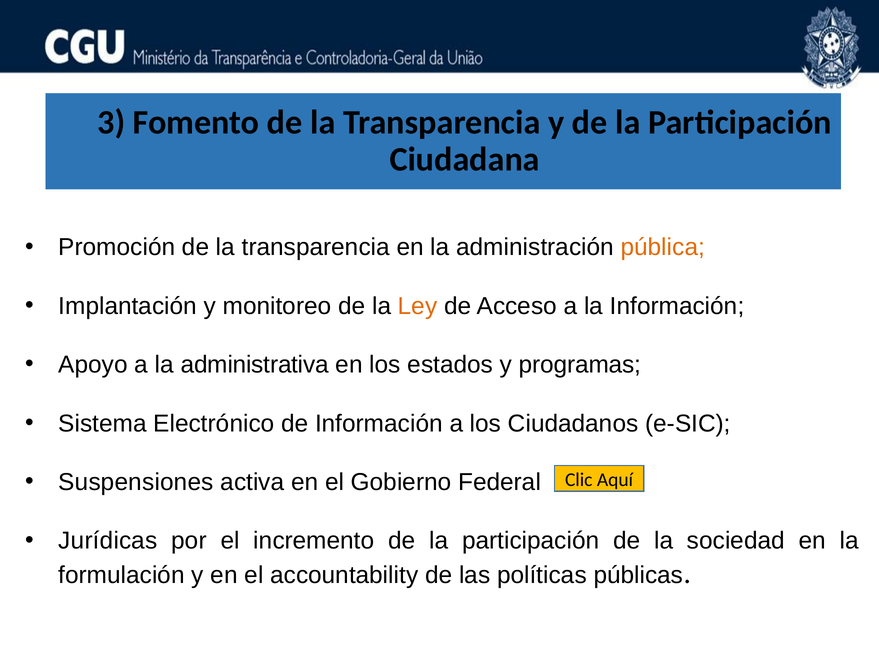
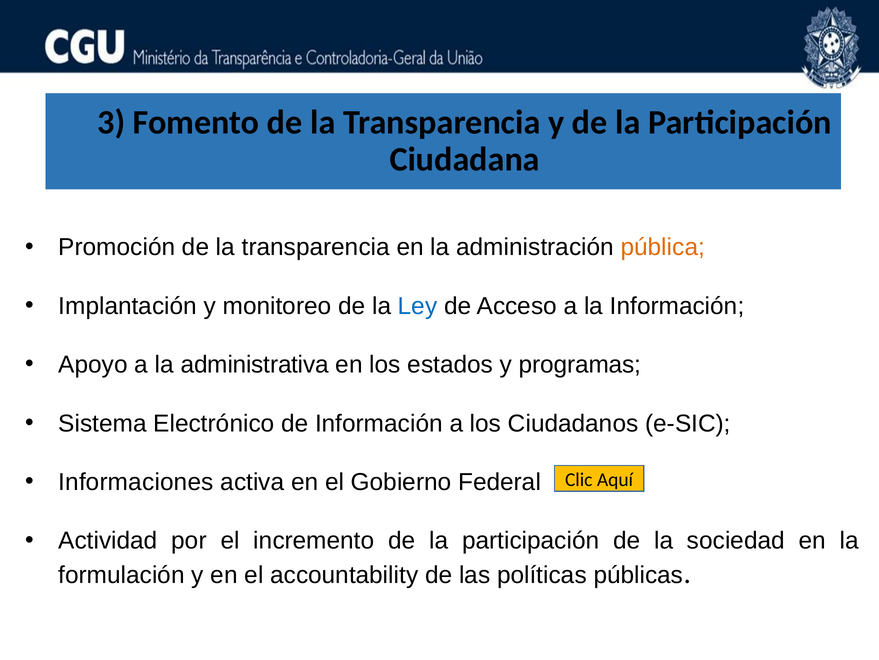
Ley colour: orange -> blue
Suspensiones: Suspensiones -> Informaciones
Jurídicas: Jurídicas -> Actividad
